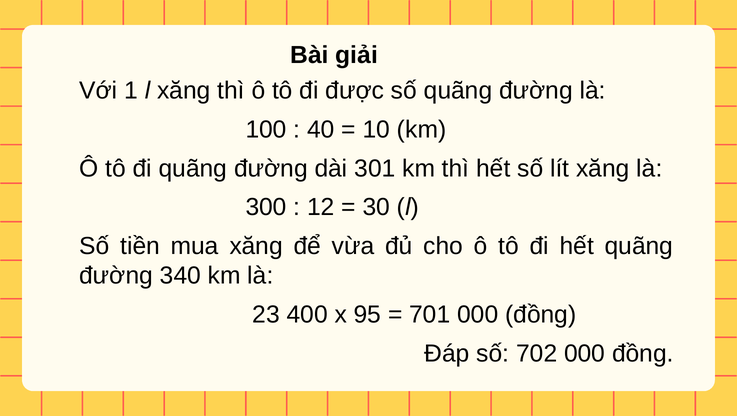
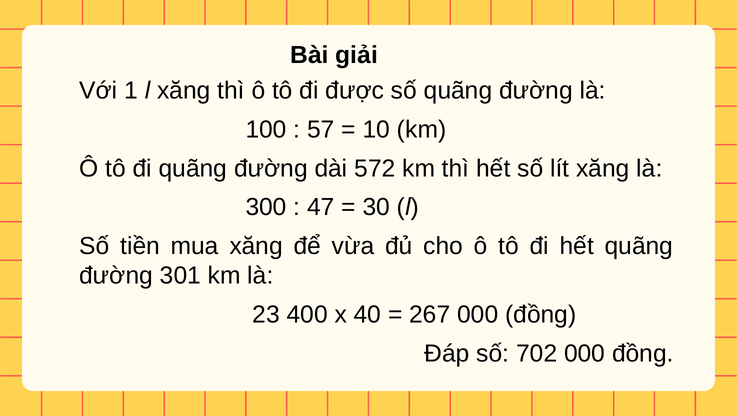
40: 40 -> 57
301: 301 -> 572
12: 12 -> 47
340: 340 -> 301
95: 95 -> 40
701: 701 -> 267
